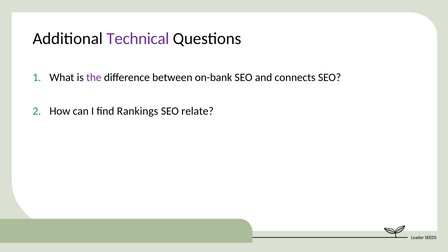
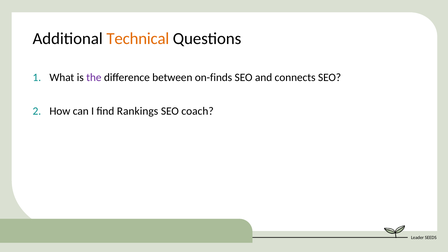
Technical colour: purple -> orange
on-bank: on-bank -> on-finds
relate: relate -> coach
